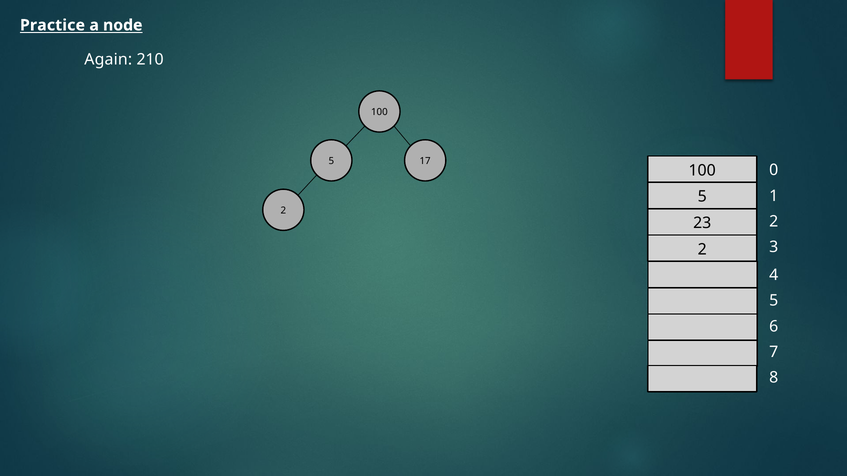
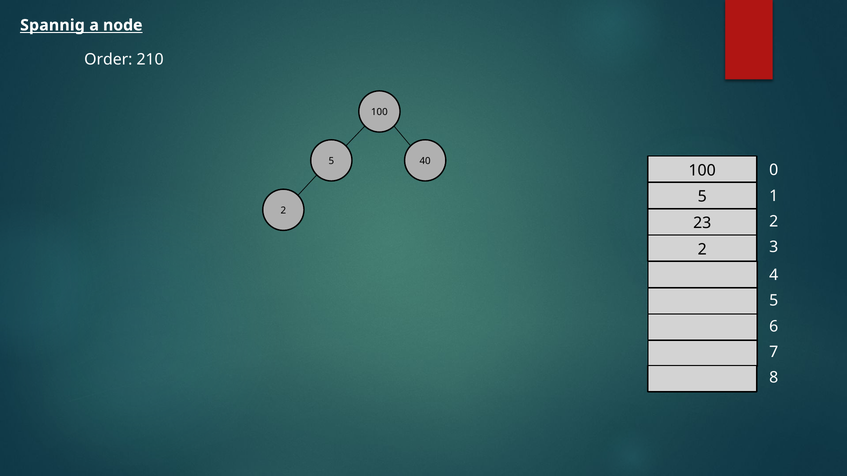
Practice: Practice -> Spannig
Again: Again -> Order
17: 17 -> 40
